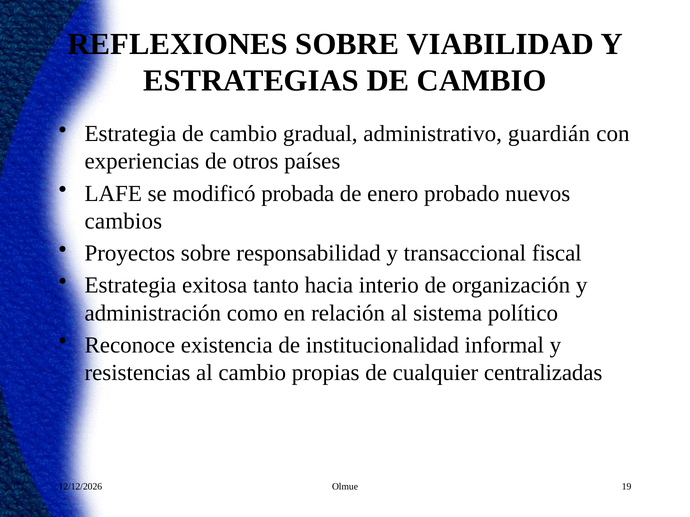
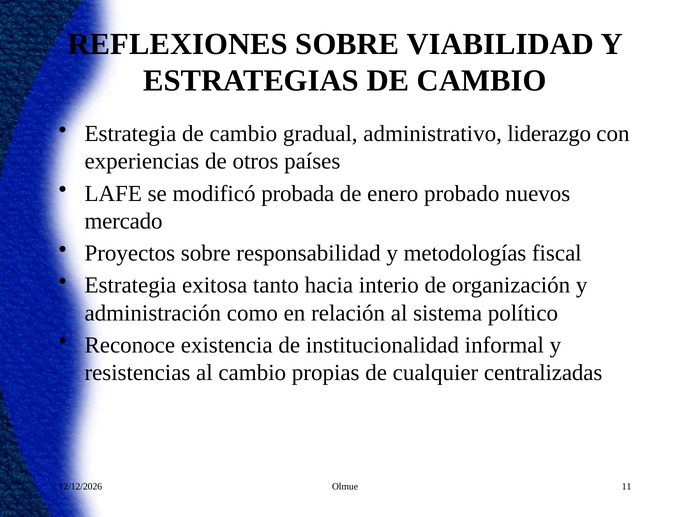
guardián: guardián -> liderazgo
cambios: cambios -> mercado
transaccional: transaccional -> metodologías
19: 19 -> 11
